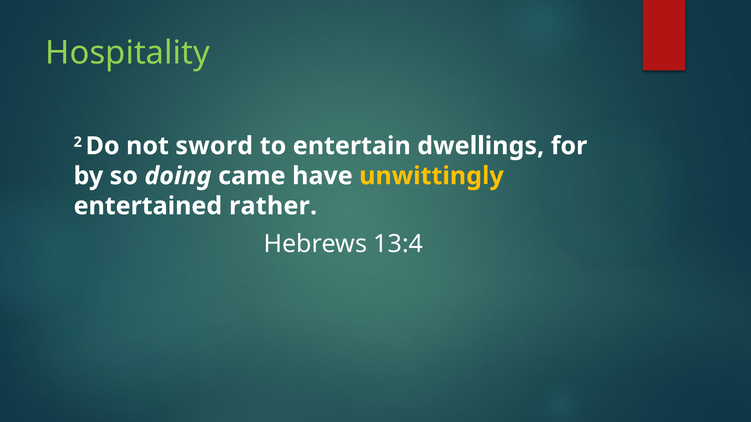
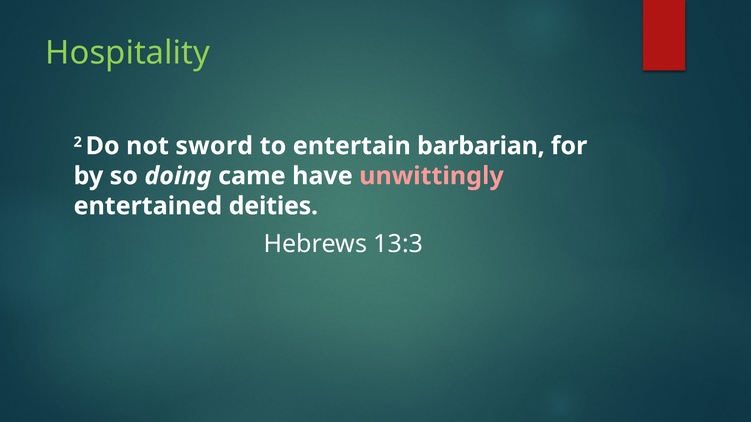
dwellings: dwellings -> barbarian
unwittingly colour: yellow -> pink
rather: rather -> deities
13:4: 13:4 -> 13:3
